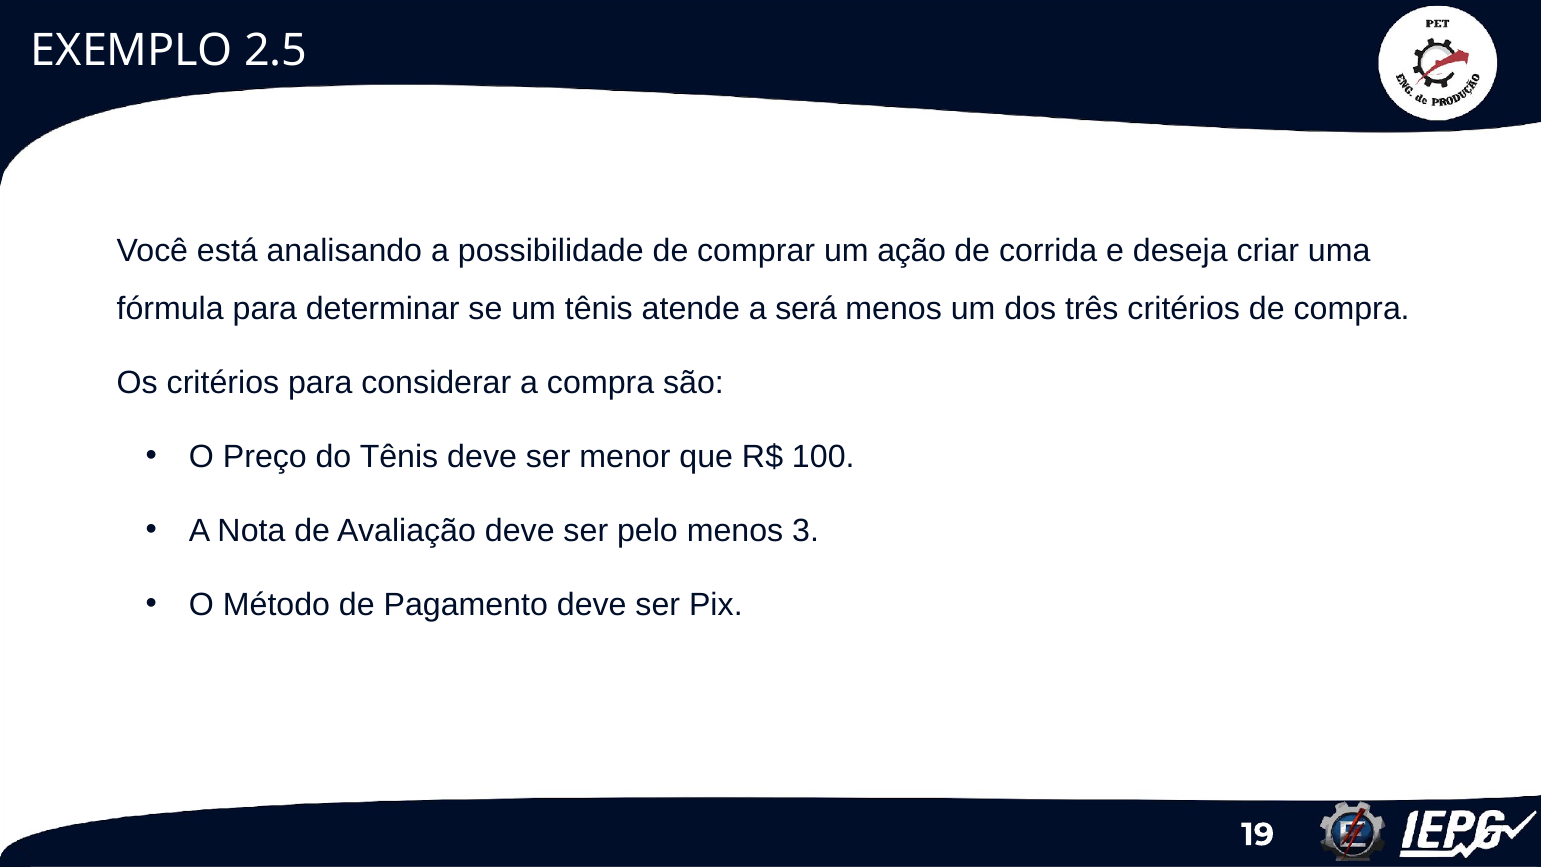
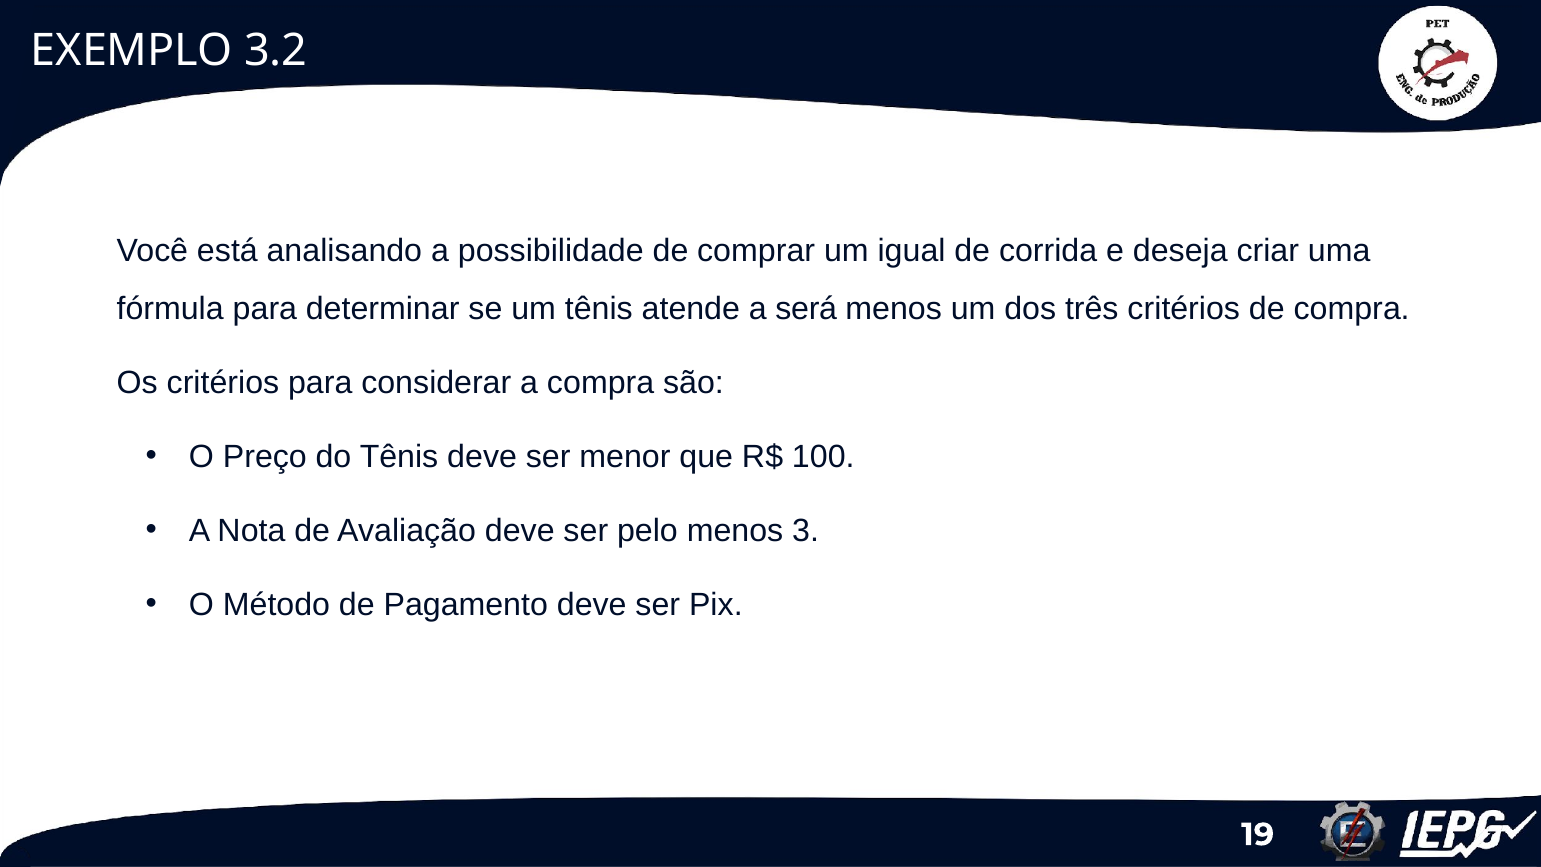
2.5: 2.5 -> 3.2
ação: ação -> igual
